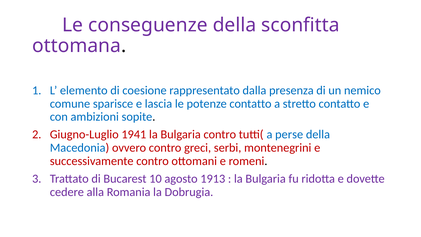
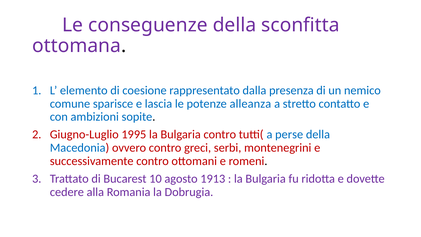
potenze contatto: contatto -> alleanza
1941: 1941 -> 1995
